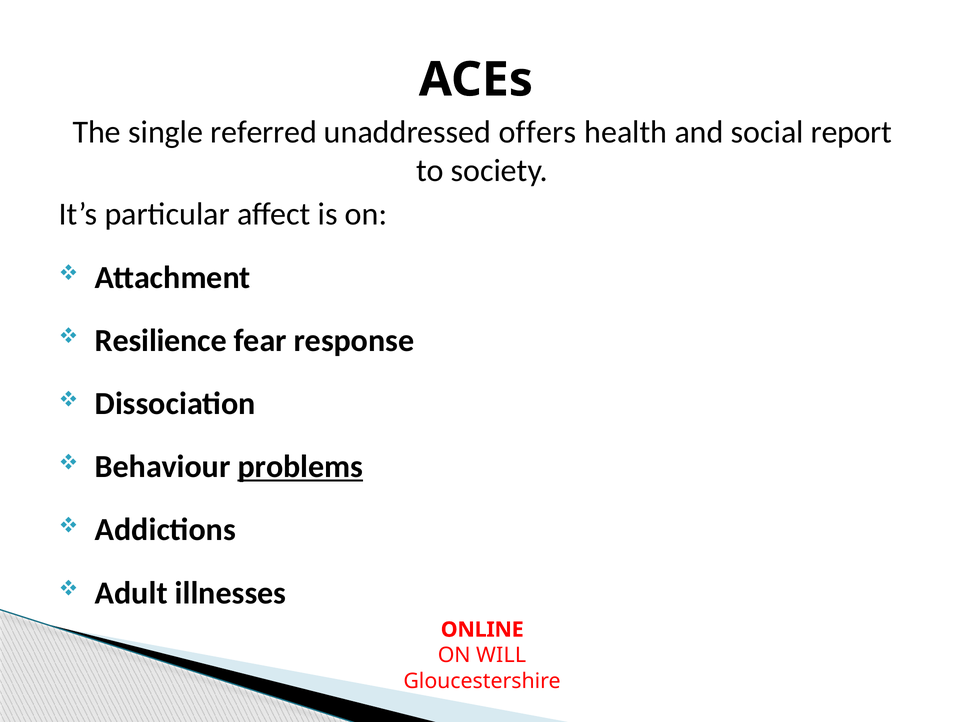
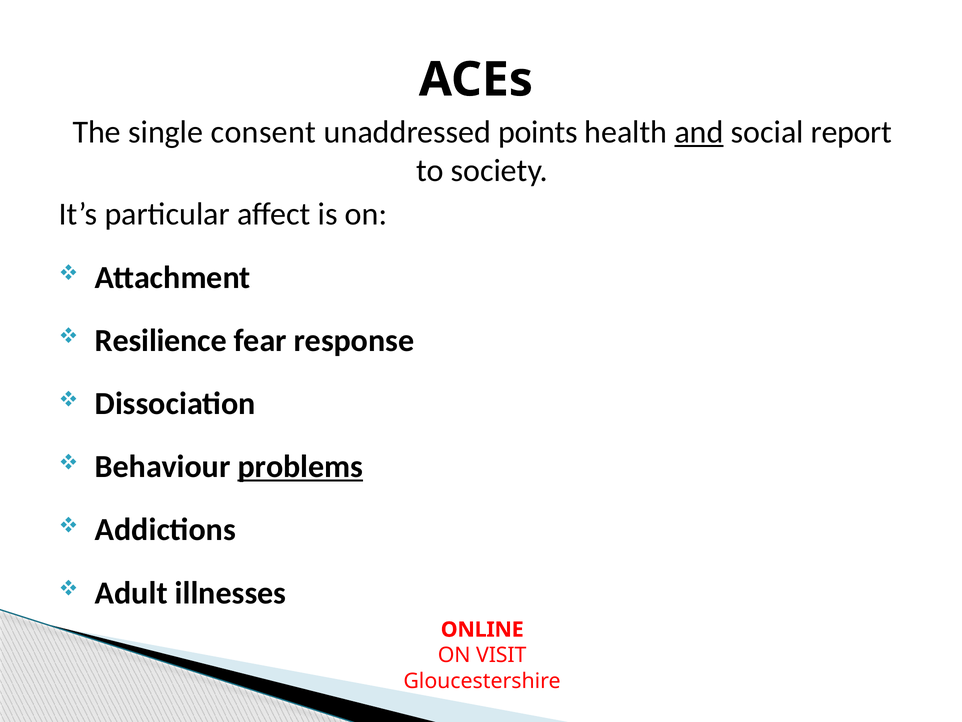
referred: referred -> consent
offers: offers -> points
and underline: none -> present
WILL: WILL -> VISIT
